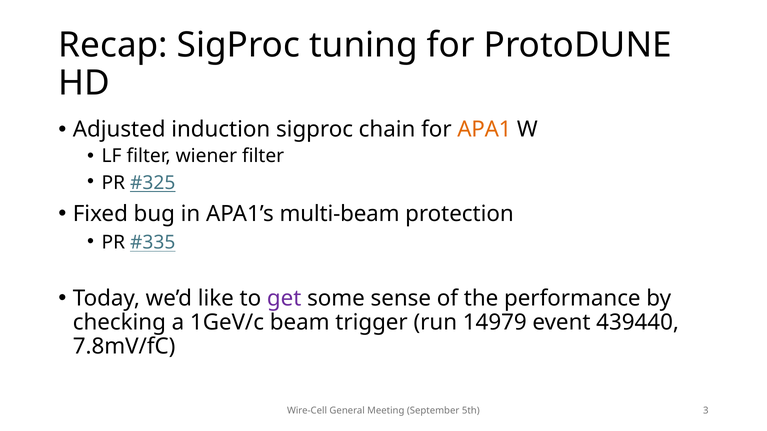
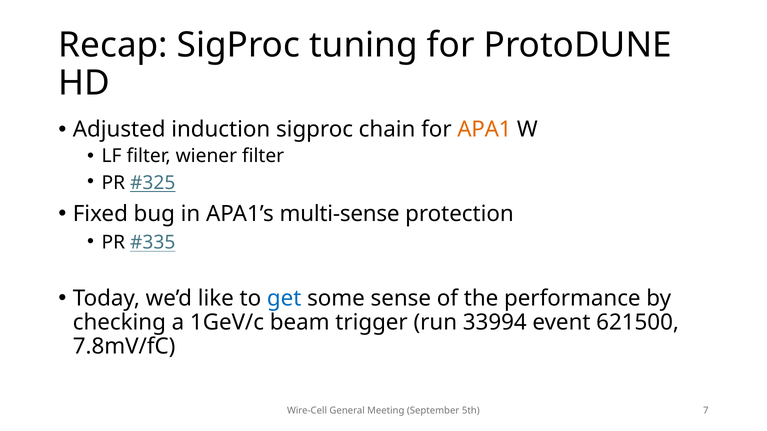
multi-beam: multi-beam -> multi-sense
get colour: purple -> blue
14979: 14979 -> 33994
439440: 439440 -> 621500
3: 3 -> 7
